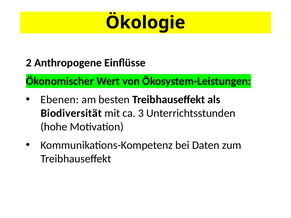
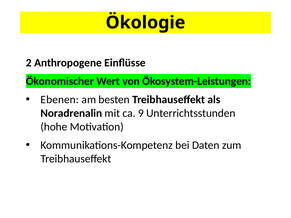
Biodiversität: Biodiversität -> Noradrenalin
3: 3 -> 9
